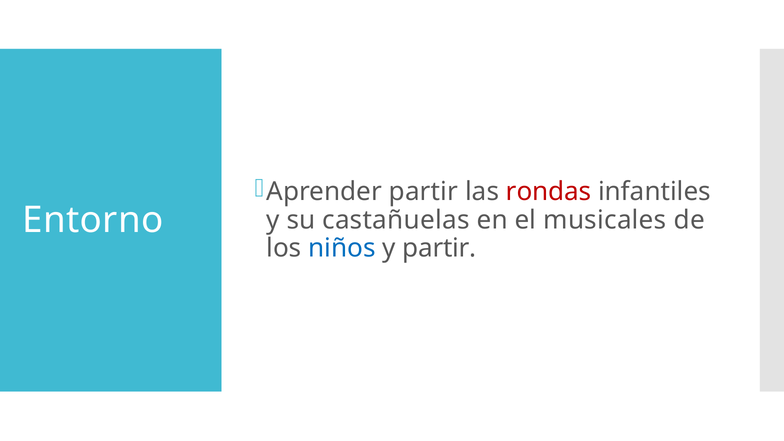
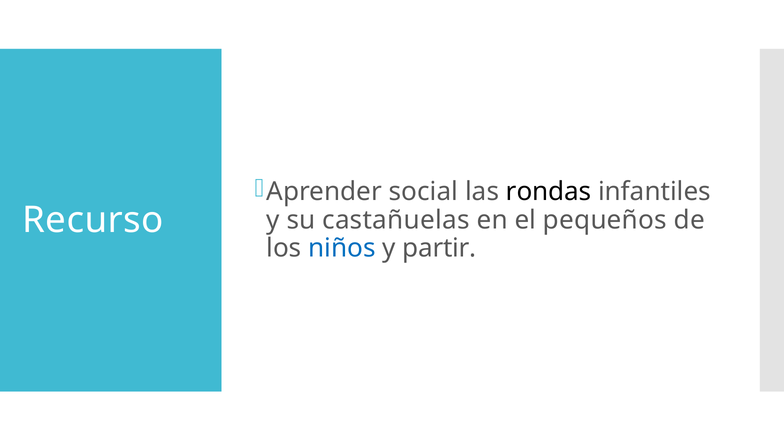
Aprender partir: partir -> social
rondas colour: red -> black
Entorno: Entorno -> Recurso
musicales: musicales -> pequeños
